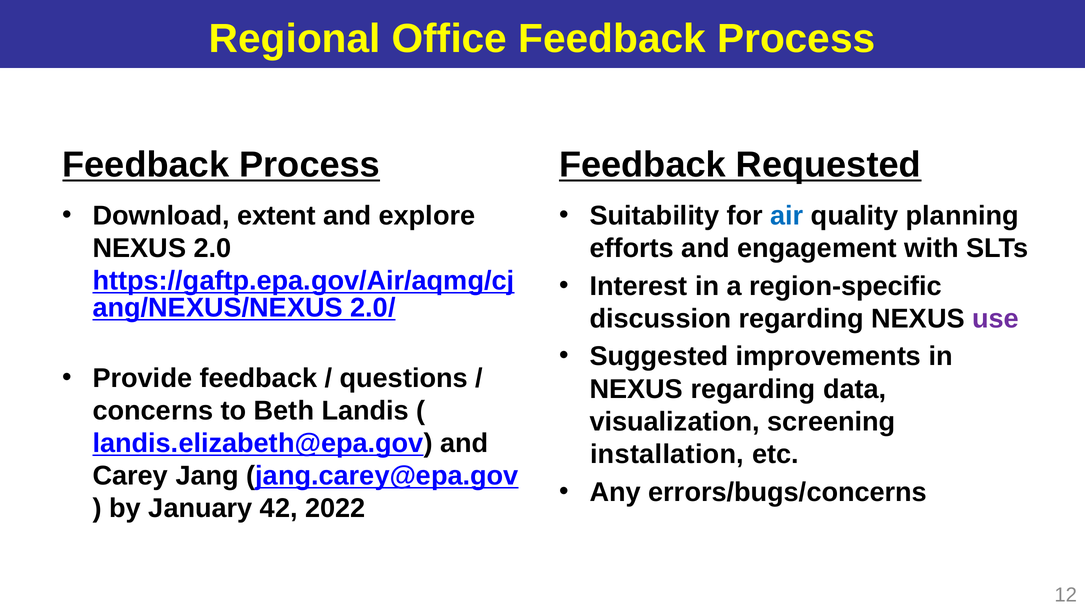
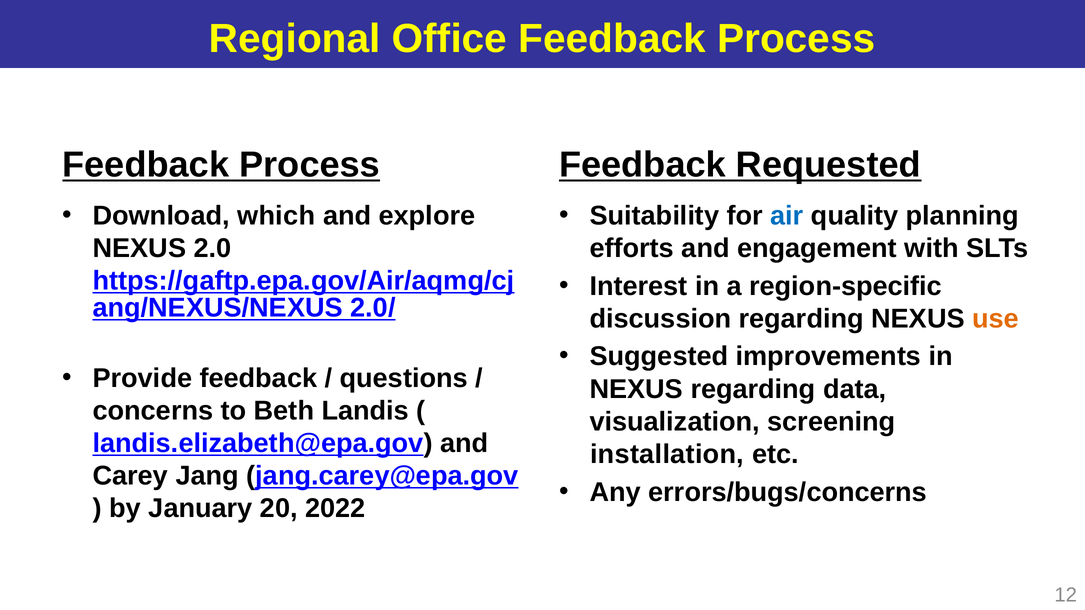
extent: extent -> which
use colour: purple -> orange
42: 42 -> 20
